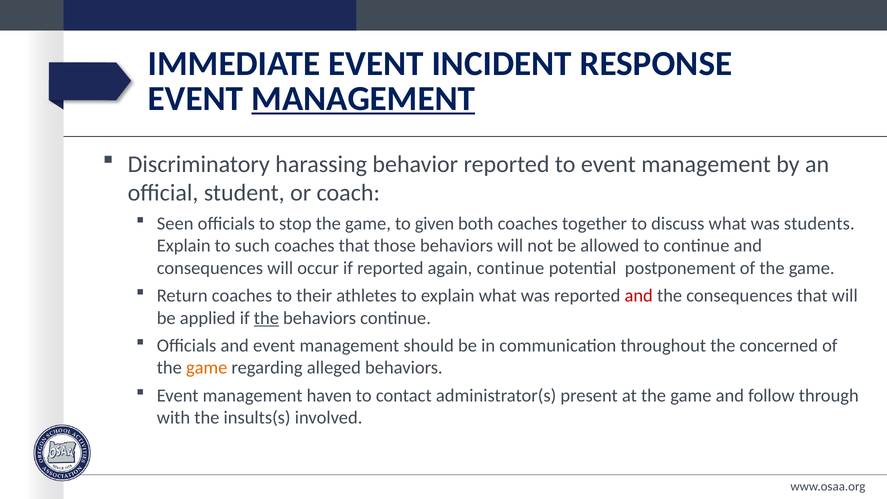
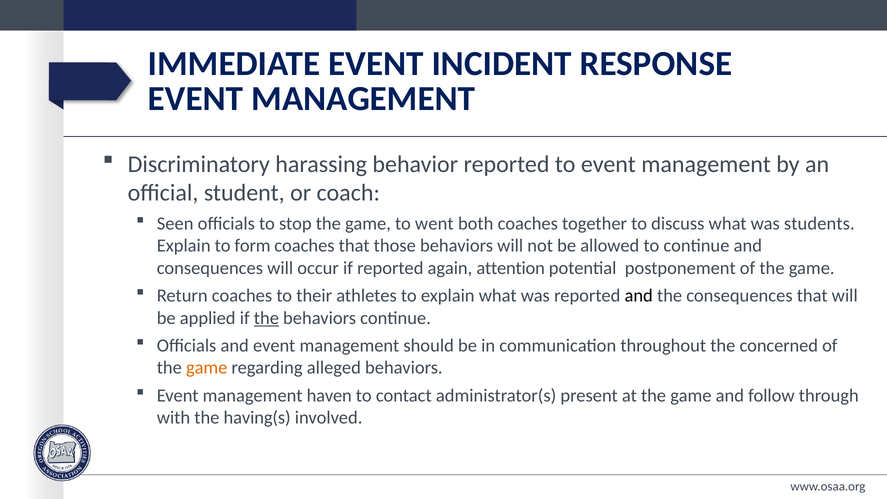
MANAGEMENT at (363, 99) underline: present -> none
given: given -> went
such: such -> form
again continue: continue -> attention
and at (639, 296) colour: red -> black
insults(s: insults(s -> having(s
